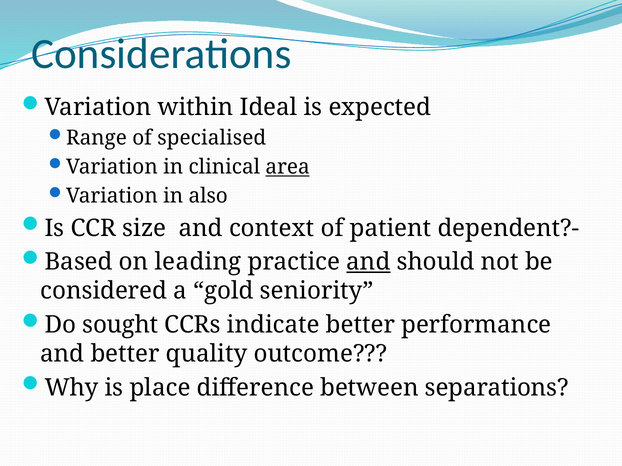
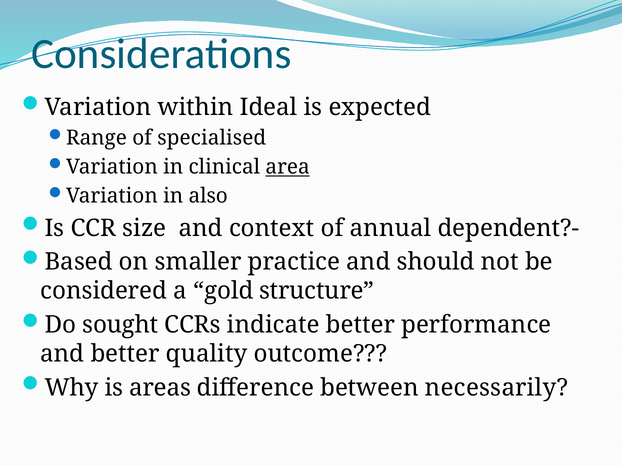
patient: patient -> annual
leading: leading -> smaller
and at (368, 262) underline: present -> none
seniority: seniority -> structure
place: place -> areas
separations: separations -> necessarily
